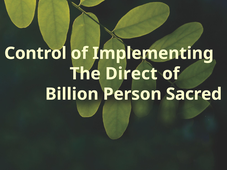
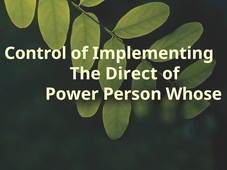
Billion: Billion -> Power
Sacred: Sacred -> Whose
